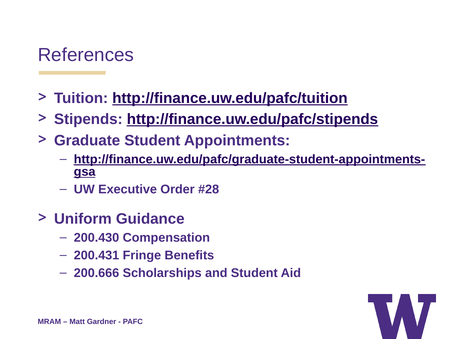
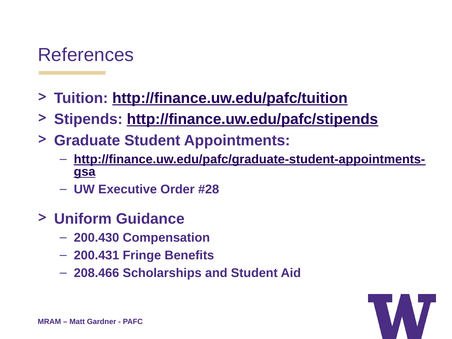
200.666: 200.666 -> 208.466
